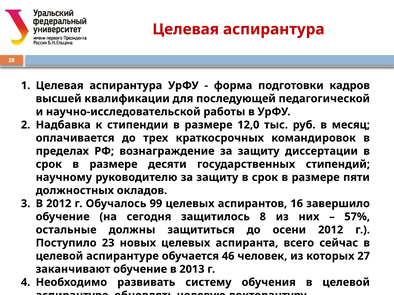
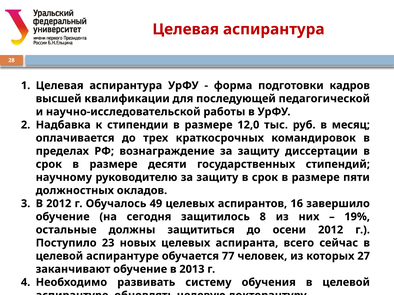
99: 99 -> 49
57%: 57% -> 19%
46: 46 -> 77
